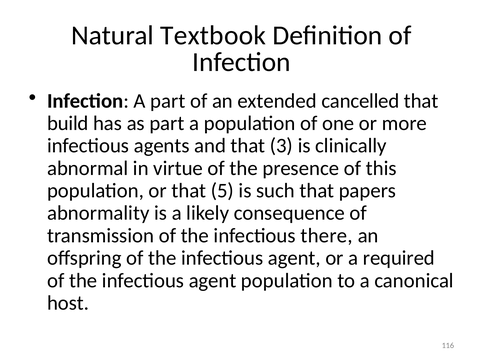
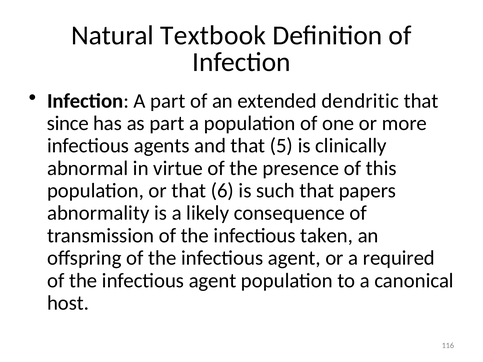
cancelled: cancelled -> dendritic
build: build -> since
3: 3 -> 5
5: 5 -> 6
there: there -> taken
